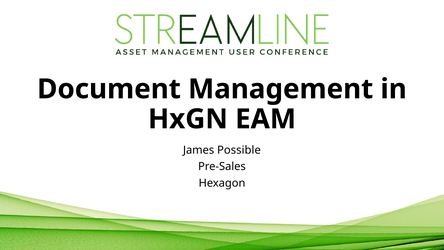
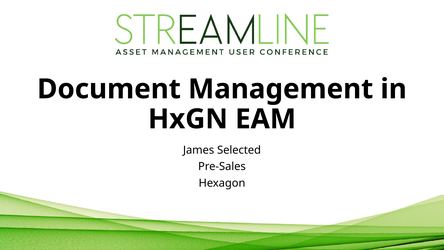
Possible: Possible -> Selected
